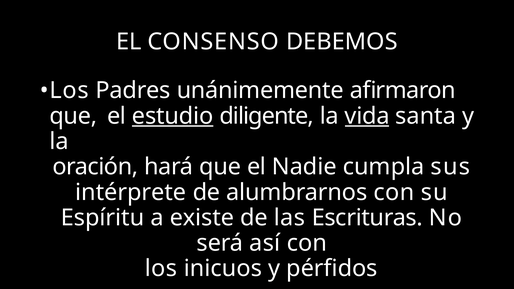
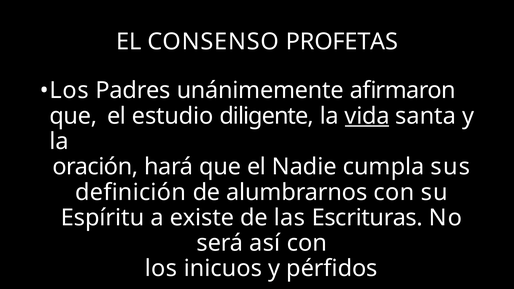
DEBEMOS: DEBEMOS -> PROFETAS
estudio underline: present -> none
intérprete: intérprete -> definición
